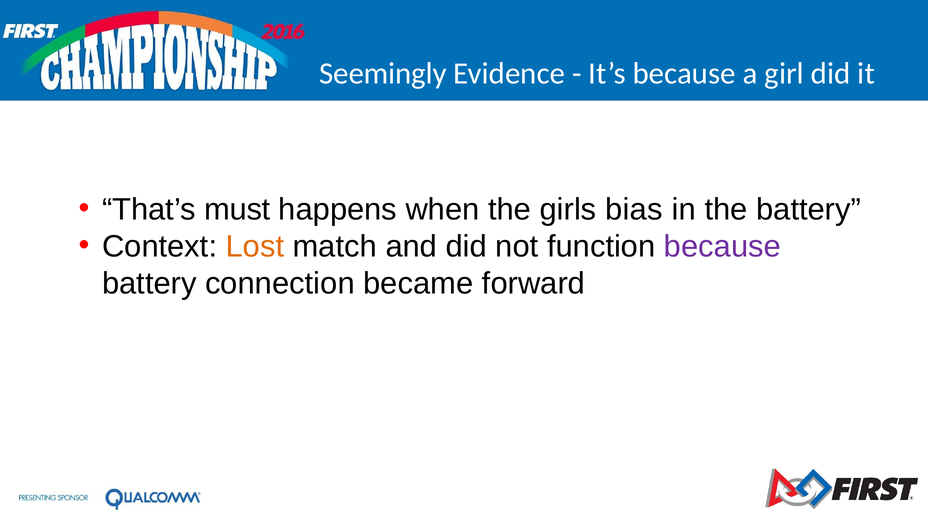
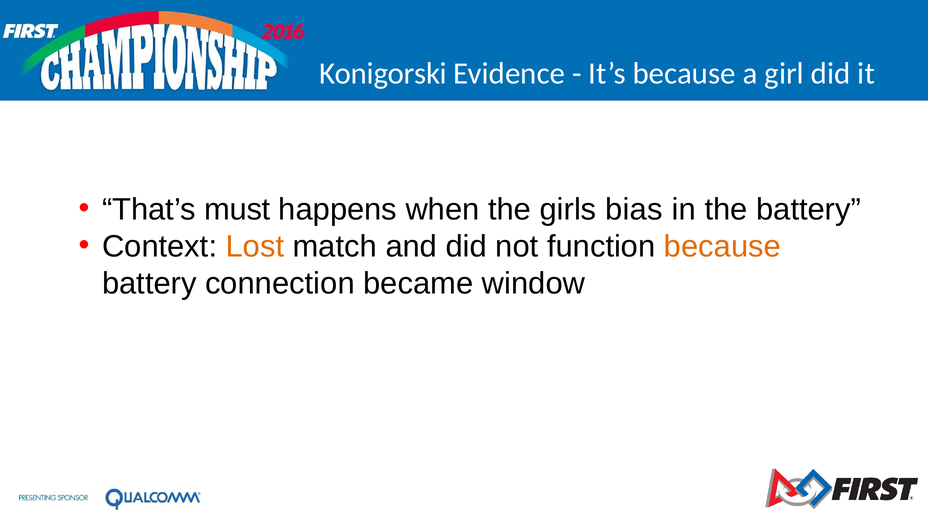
Seemingly: Seemingly -> Konigorski
because at (722, 246) colour: purple -> orange
forward: forward -> window
